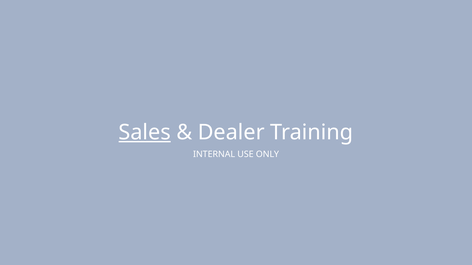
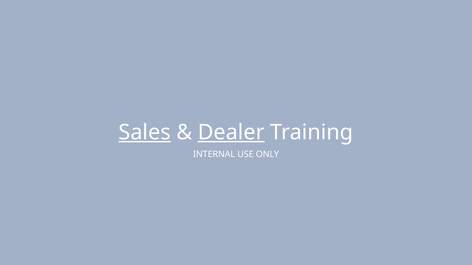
Dealer underline: none -> present
